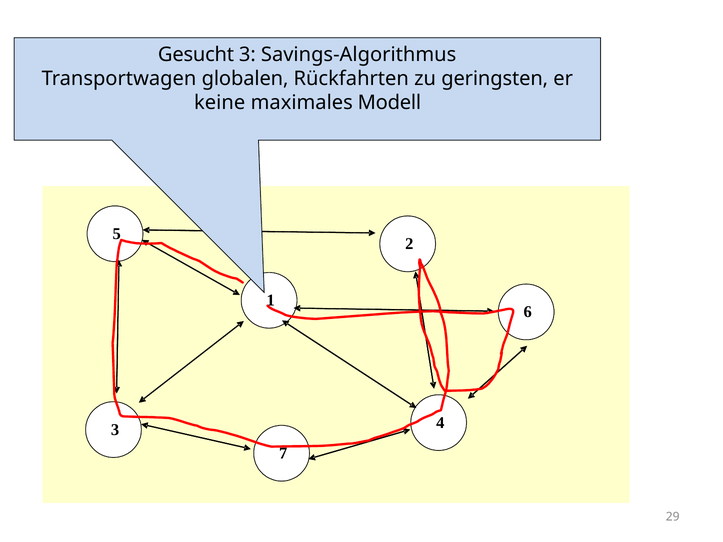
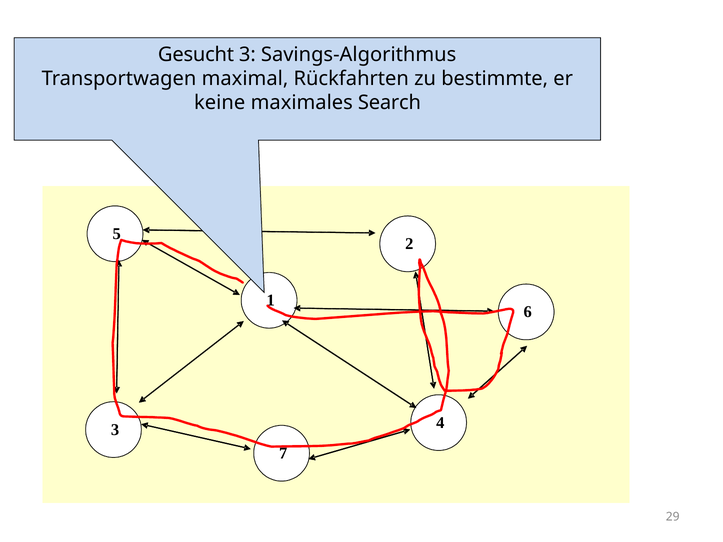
globalen: globalen -> maximal
geringsten: geringsten -> bestimmte
Modell: Modell -> Search
